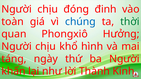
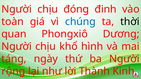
thời colour: green -> black
Hưởng: Hưởng -> Dương
khấn: khấn -> rộng
